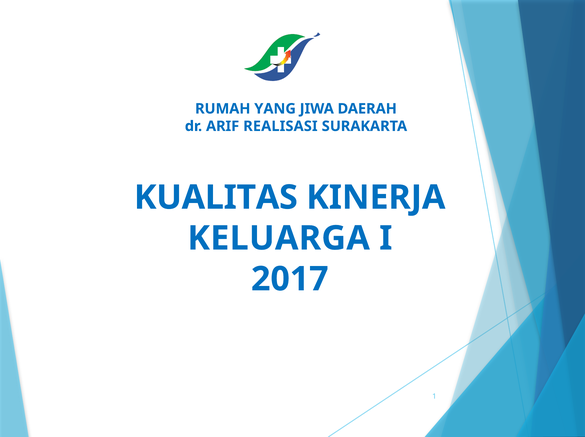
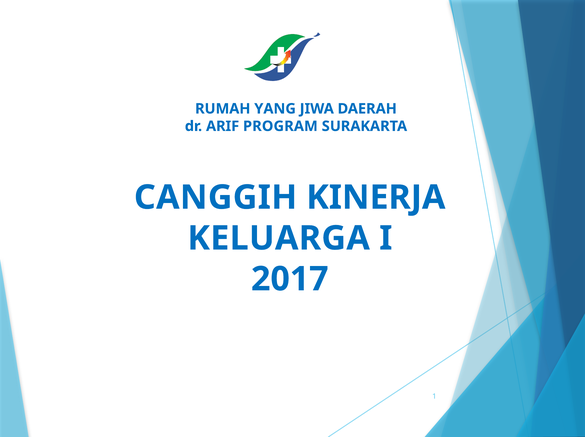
REALISASI: REALISASI -> PROGRAM
KUALITAS: KUALITAS -> CANGGIH
